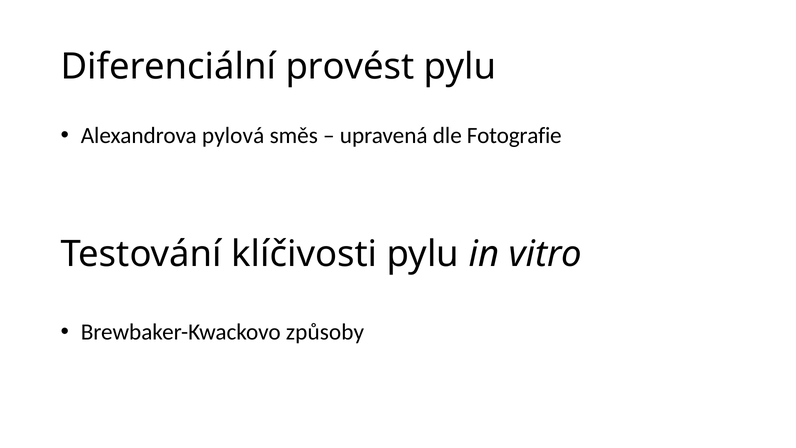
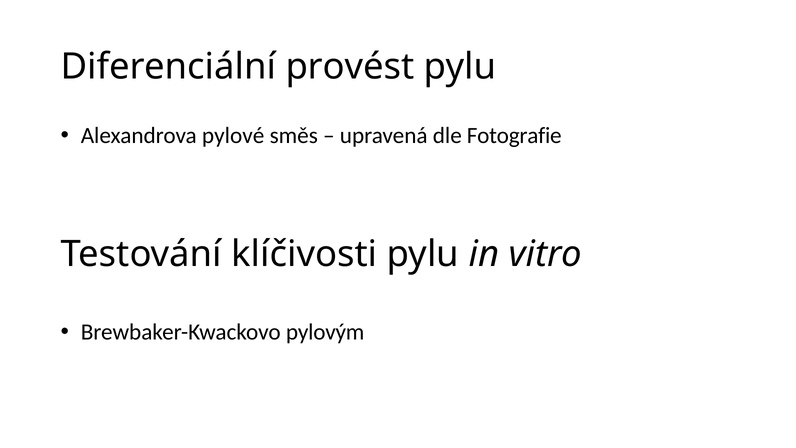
pylová: pylová -> pylové
způsoby: způsoby -> pylovým
